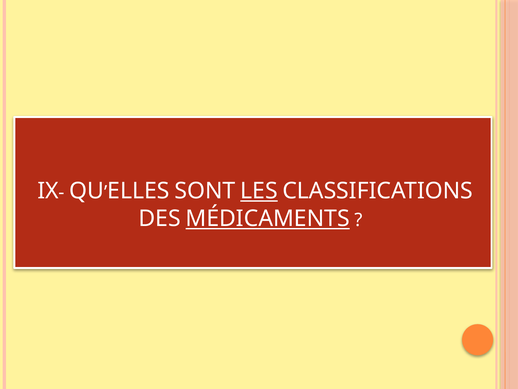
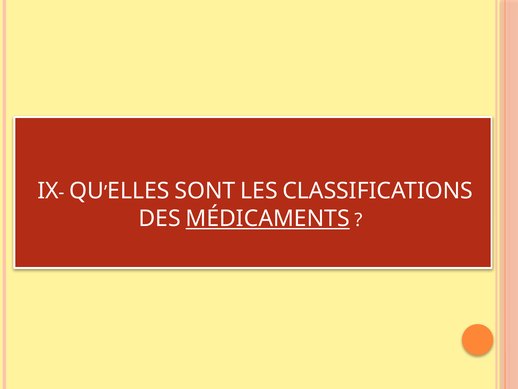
LES underline: present -> none
